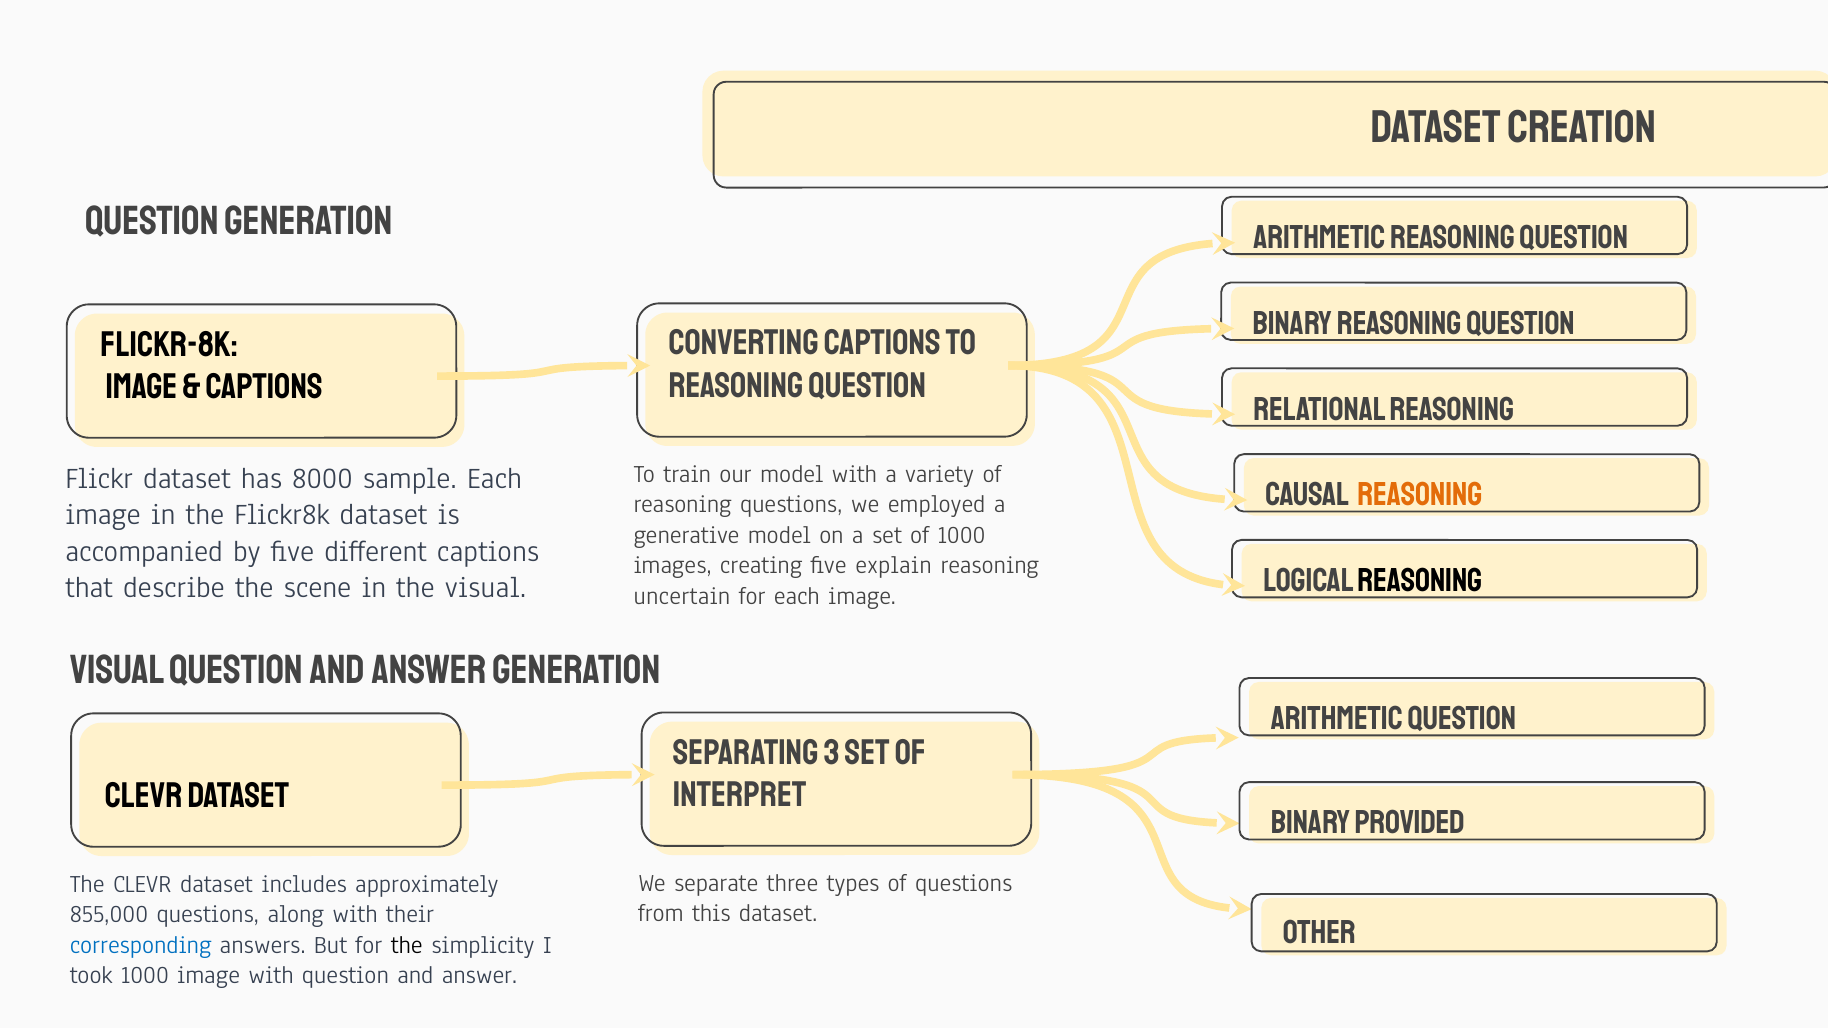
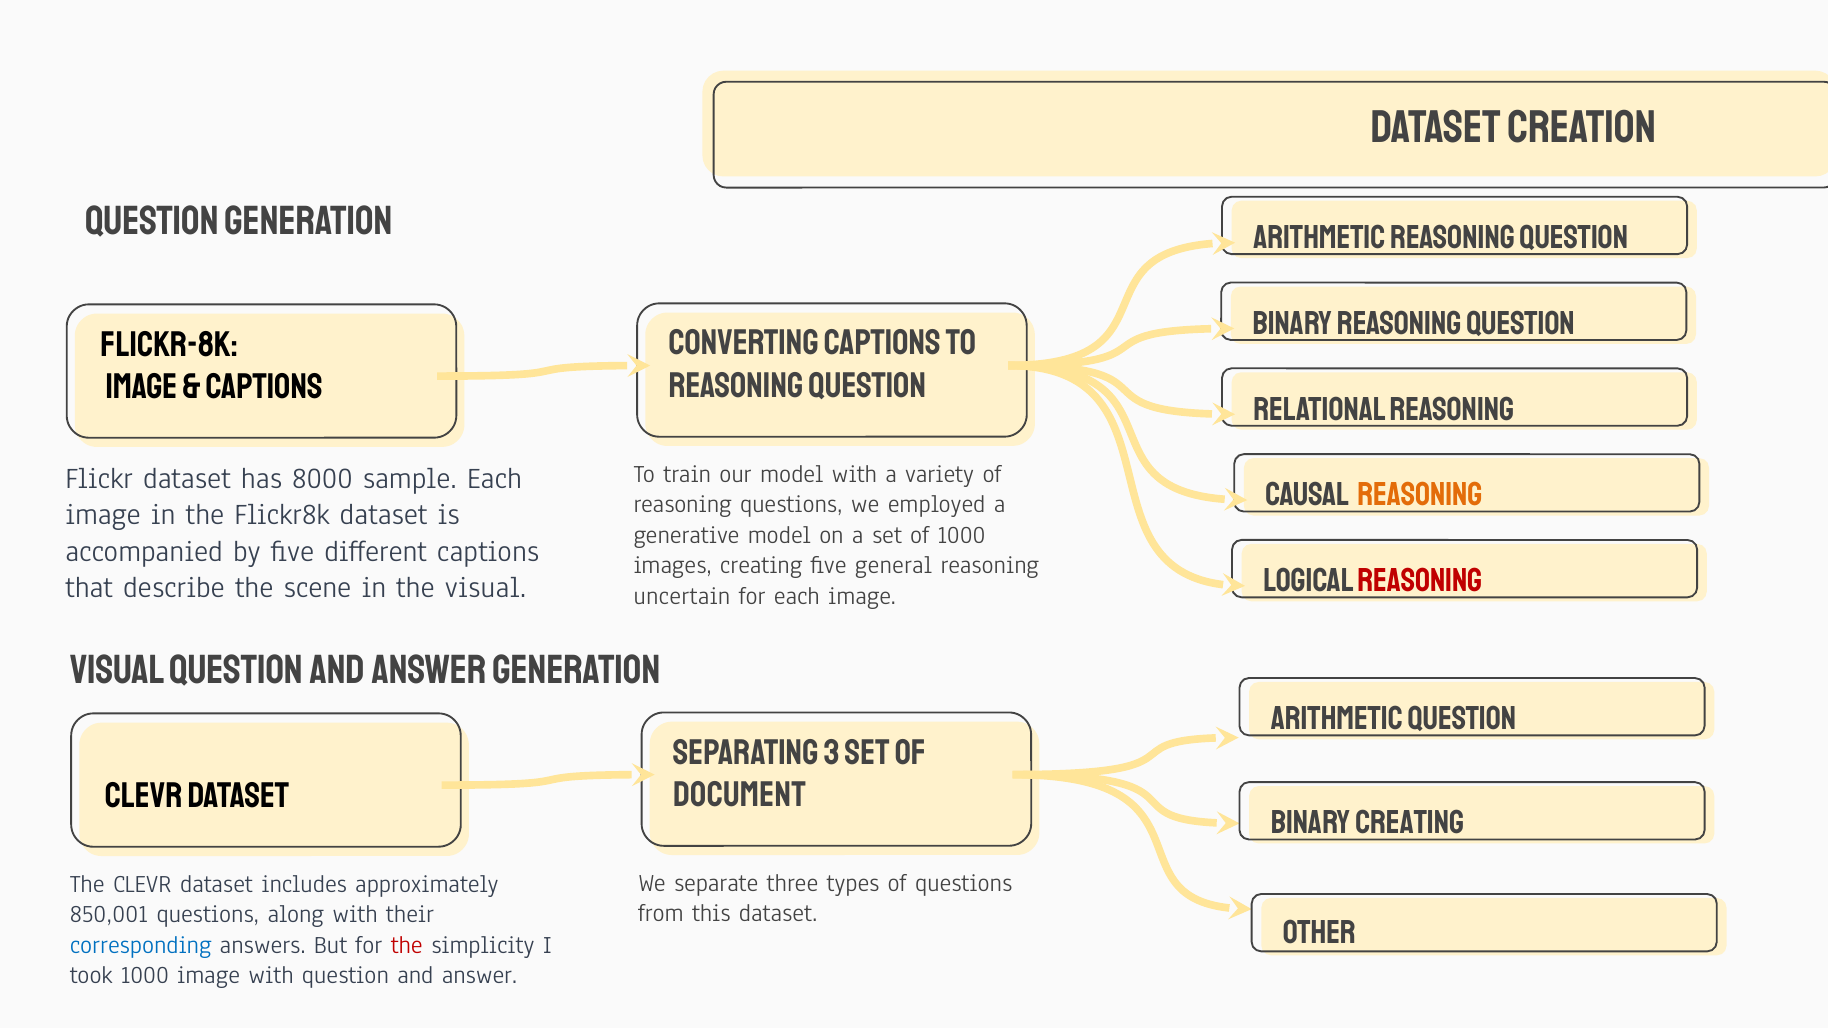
explain: explain -> general
reasoning at (1420, 581) colour: black -> red
interpret: interpret -> document
Binary Provided: Provided -> Creating
855,000: 855,000 -> 850,001
the at (407, 945) colour: black -> red
